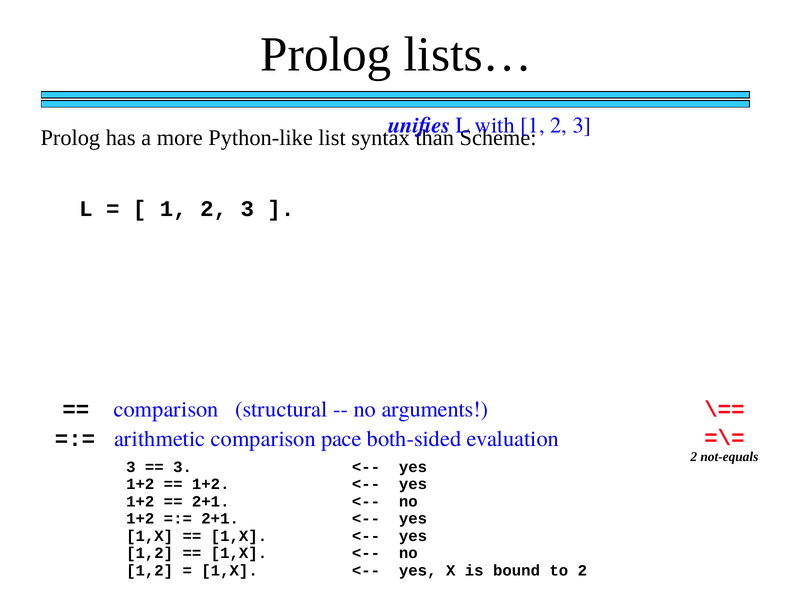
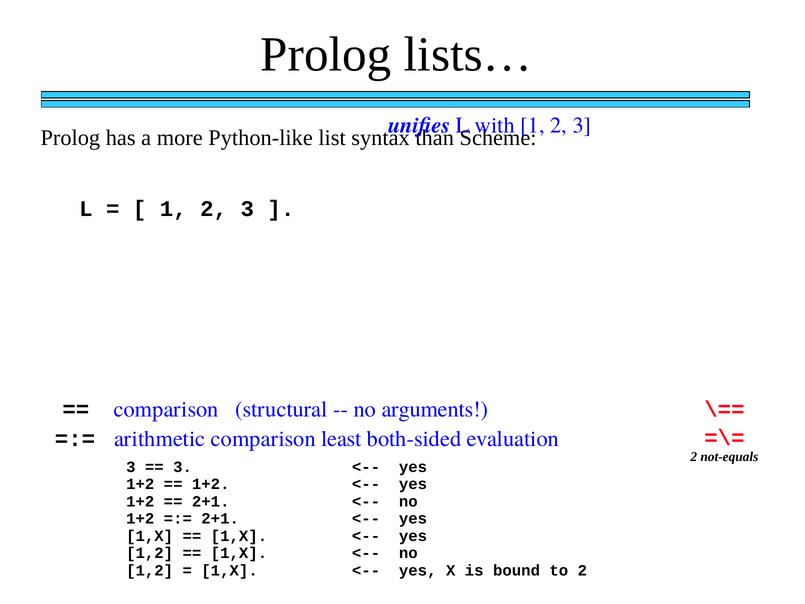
pace: pace -> least
